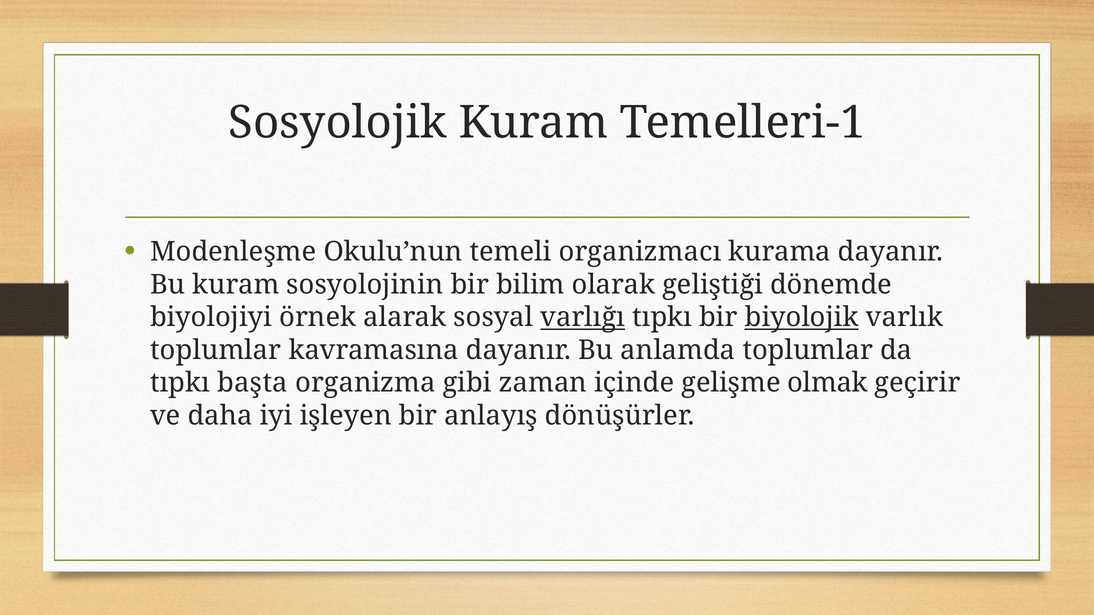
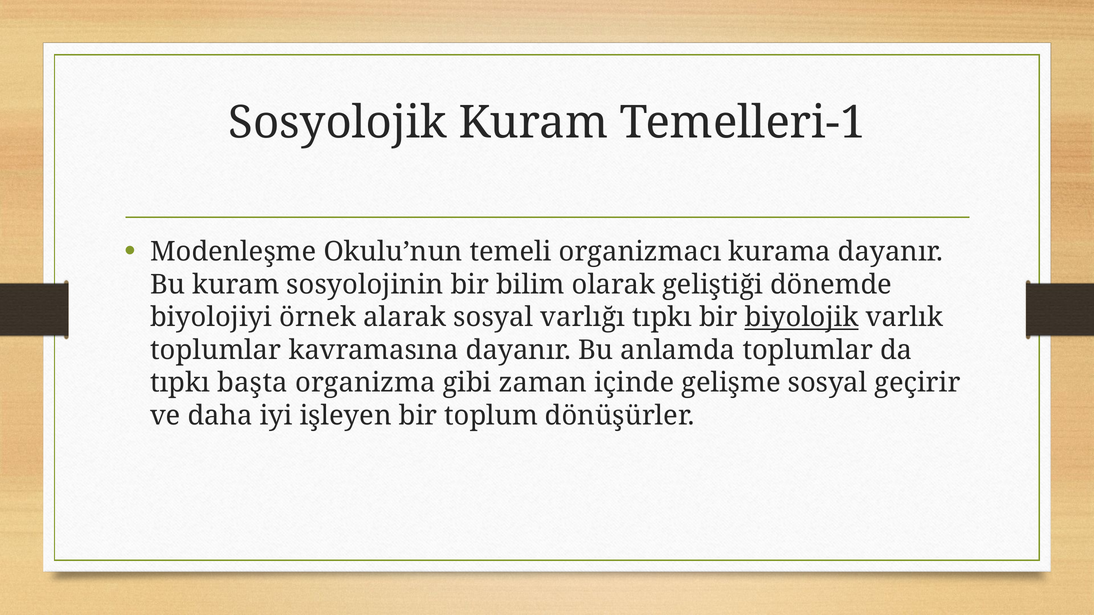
varlığı underline: present -> none
gelişme olmak: olmak -> sosyal
anlayış: anlayış -> toplum
